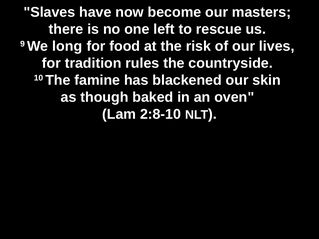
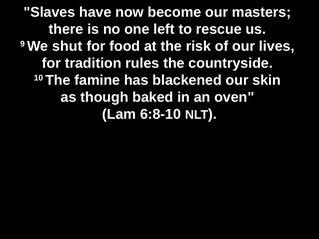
long: long -> shut
2:8-10: 2:8-10 -> 6:8-10
